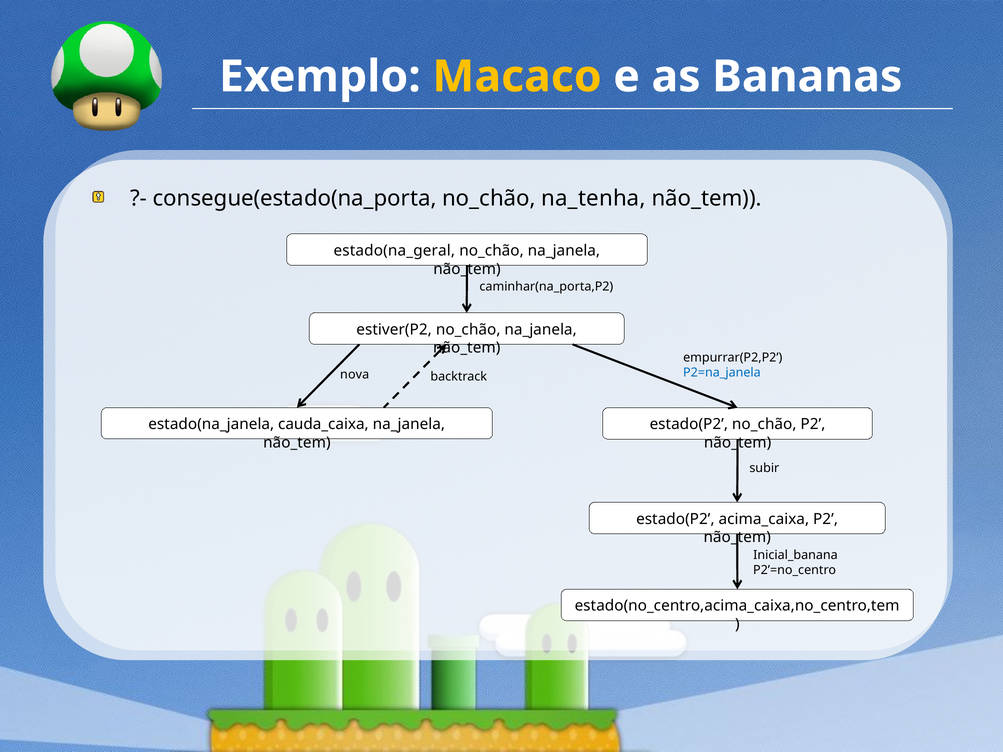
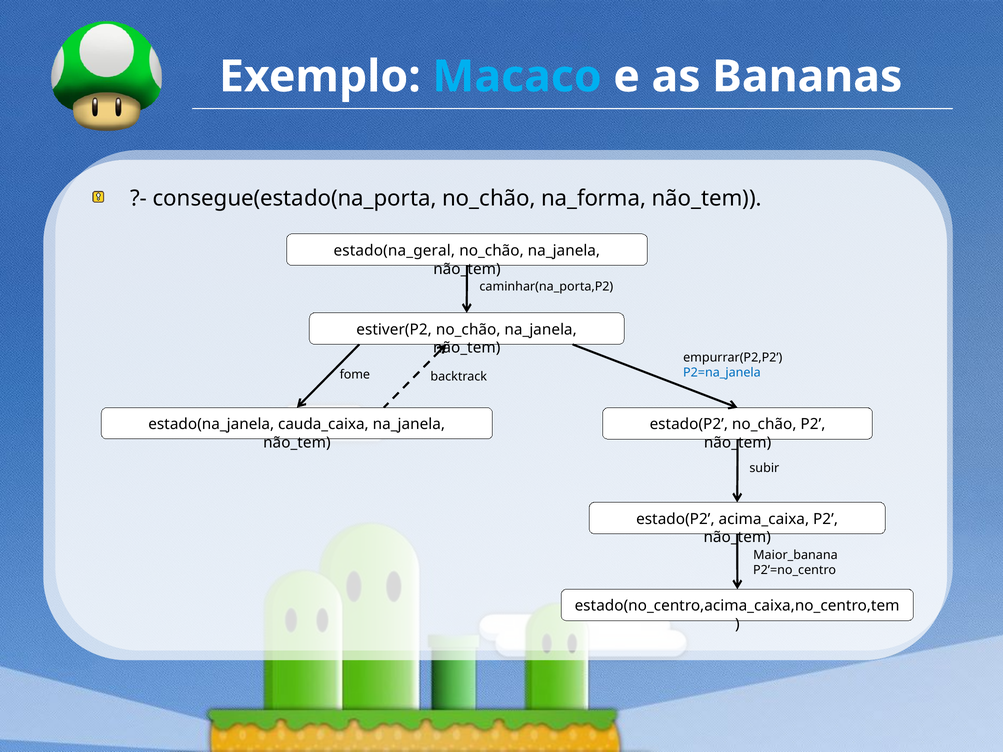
Macaco colour: yellow -> light blue
na_tenha: na_tenha -> na_forma
nova: nova -> fome
Inicial_banana: Inicial_banana -> Maior_banana
